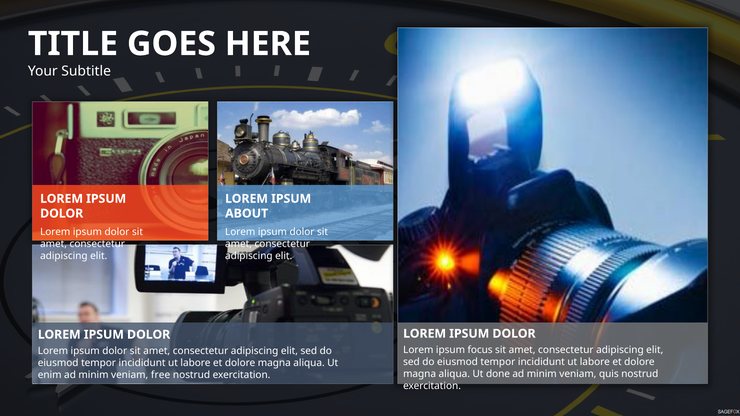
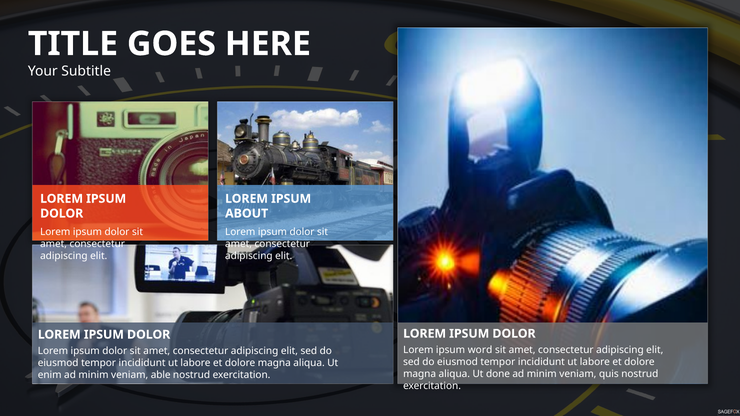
focus: focus -> word
free: free -> able
